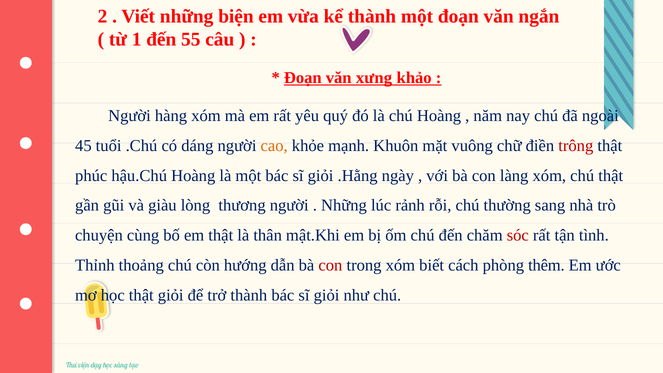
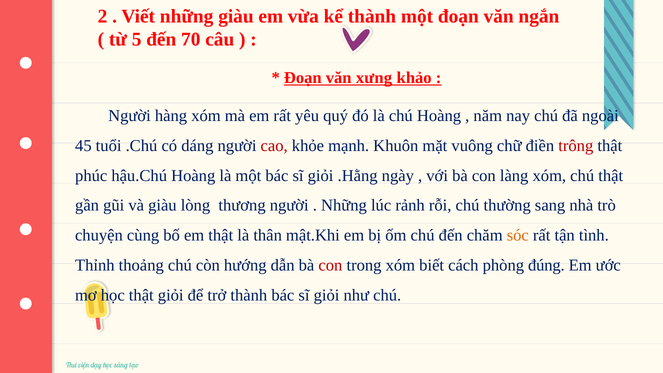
những biện: biện -> giàu
1: 1 -> 5
55: 55 -> 70
cao colour: orange -> red
sóc colour: red -> orange
thêm: thêm -> đúng
